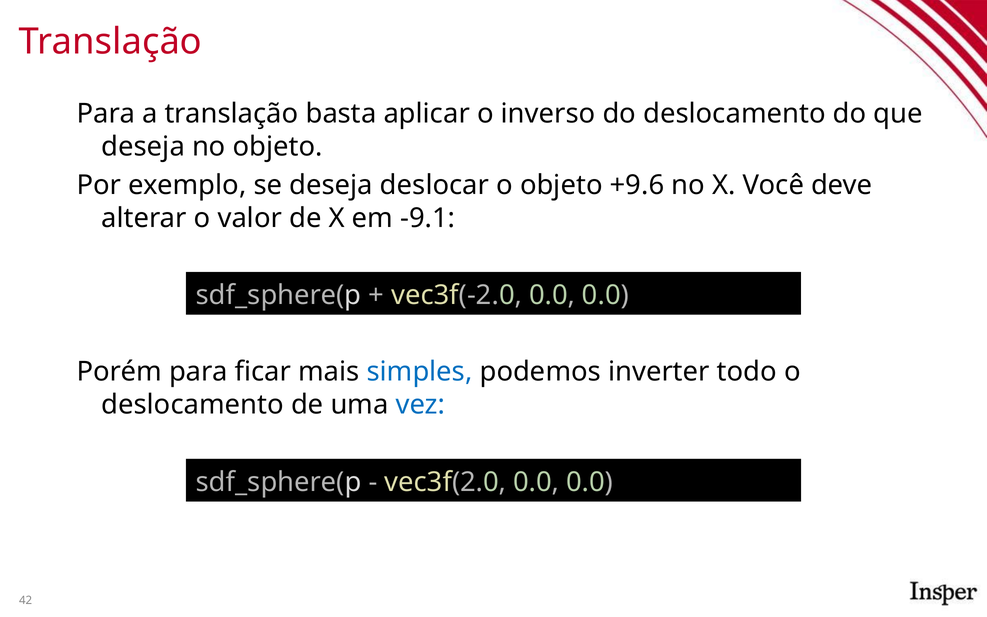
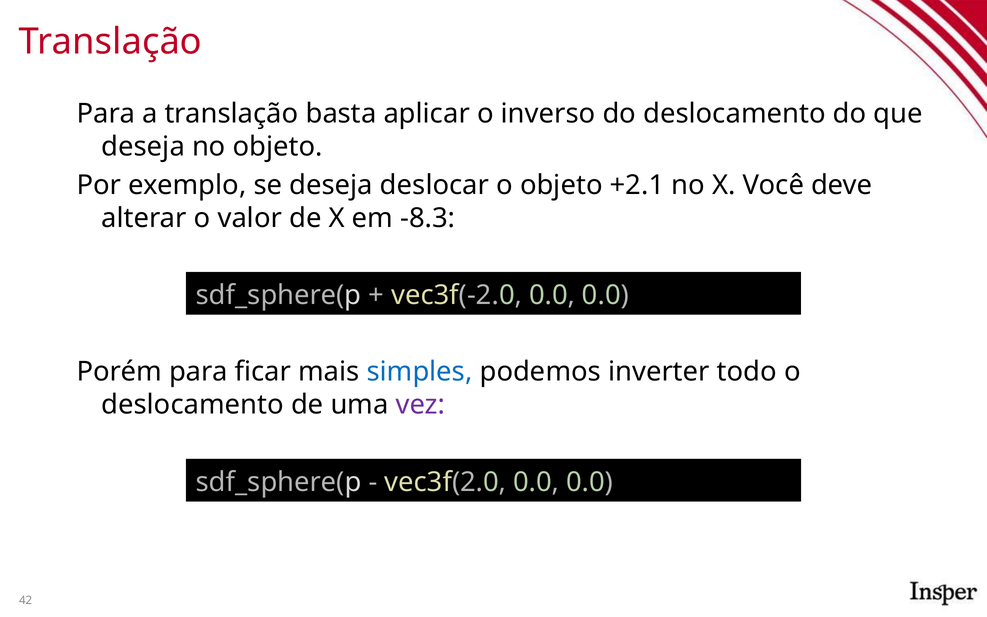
+9.6: +9.6 -> +2.1
-9.1: -9.1 -> -8.3
vez colour: blue -> purple
